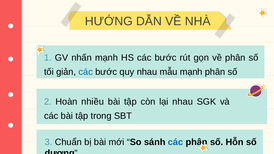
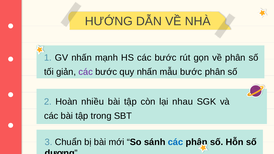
các at (86, 72) colour: blue -> purple
quy nhau: nhau -> nhấn
mẫu mạnh: mạnh -> bước
